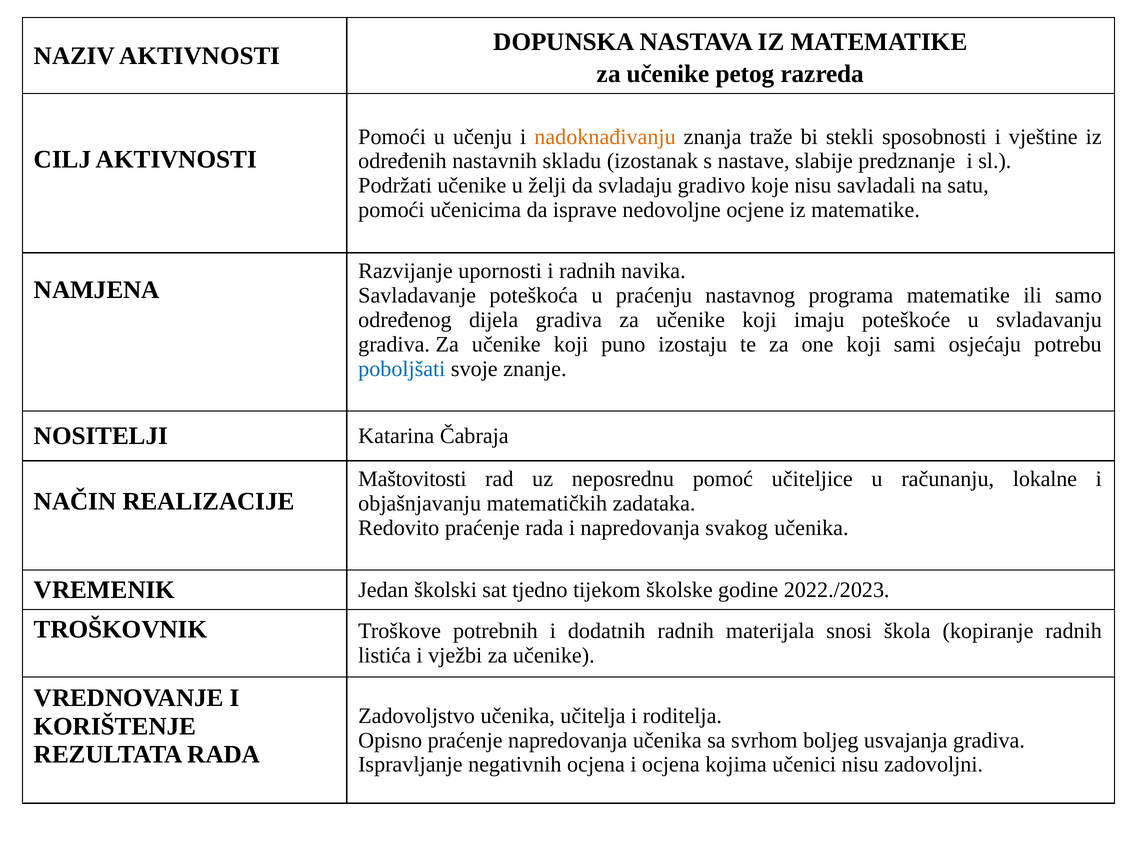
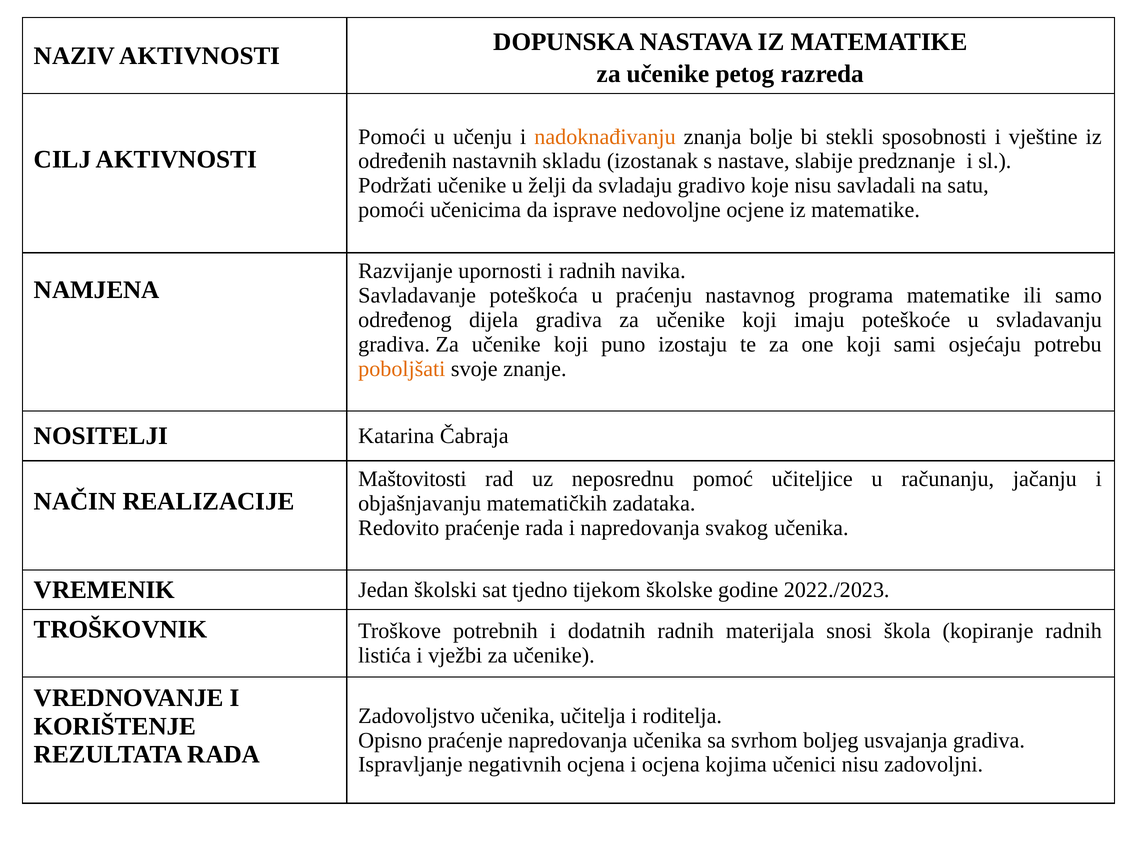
traže: traže -> bolje
poboljšati colour: blue -> orange
lokalne: lokalne -> jačanju
